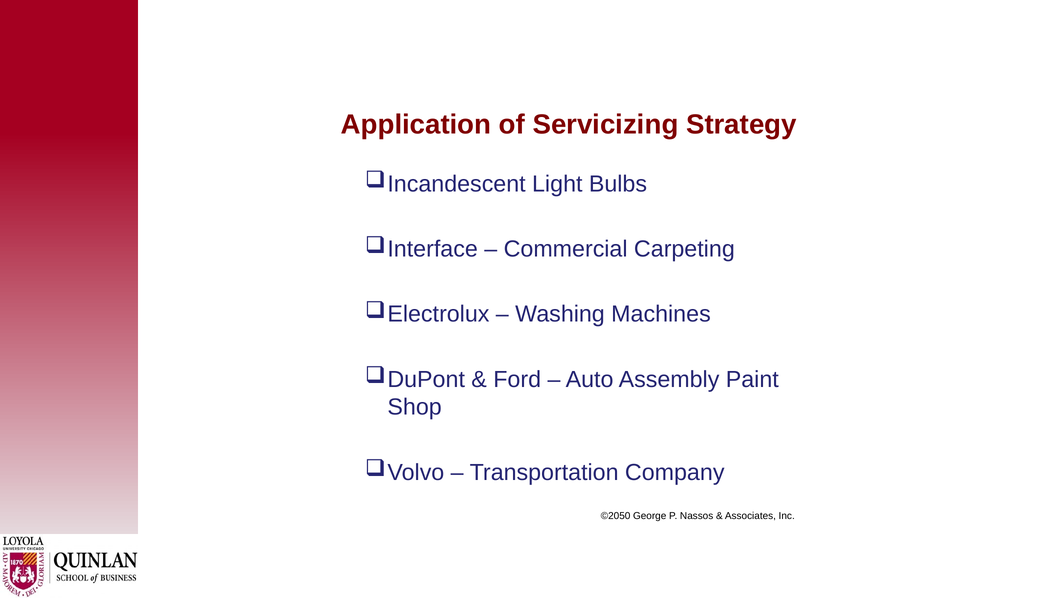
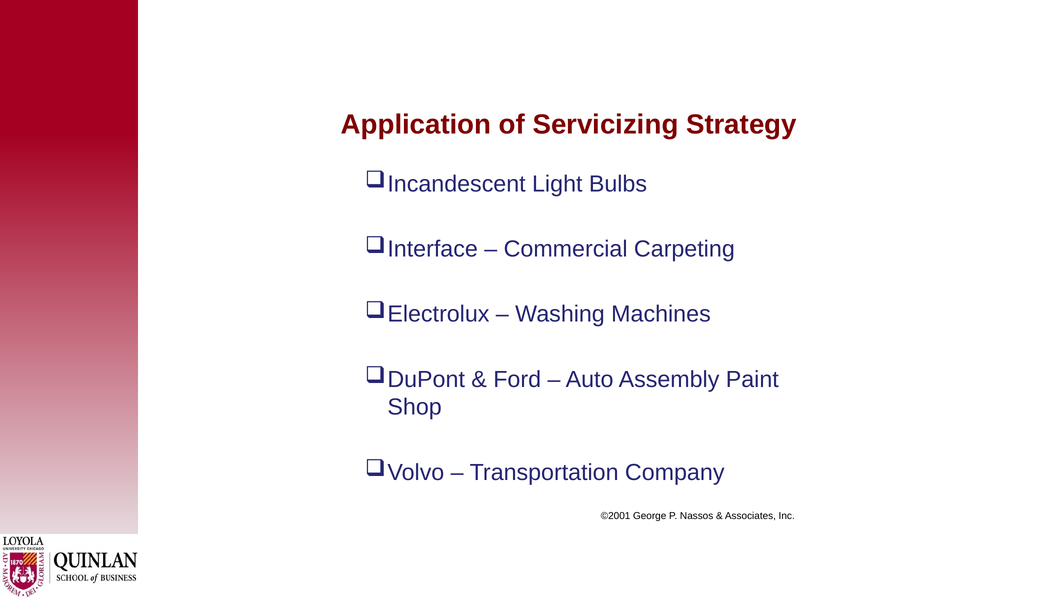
©2050: ©2050 -> ©2001
